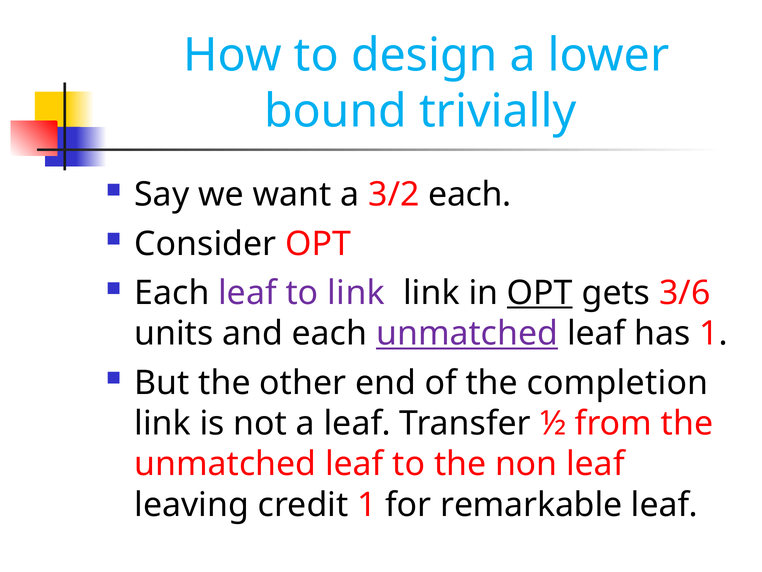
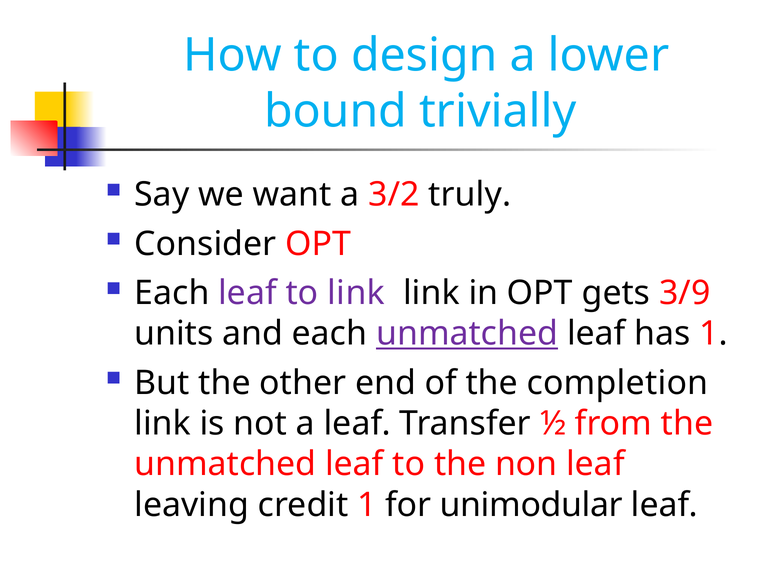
3/2 each: each -> truly
OPT at (540, 293) underline: present -> none
3/6: 3/6 -> 3/9
remarkable: remarkable -> unimodular
